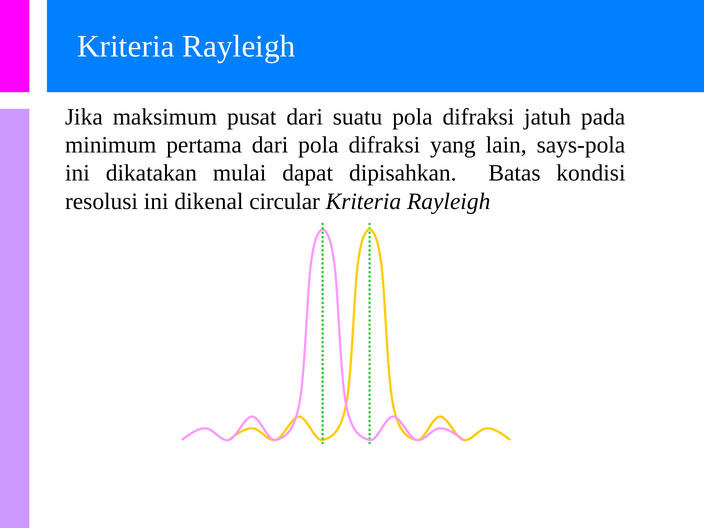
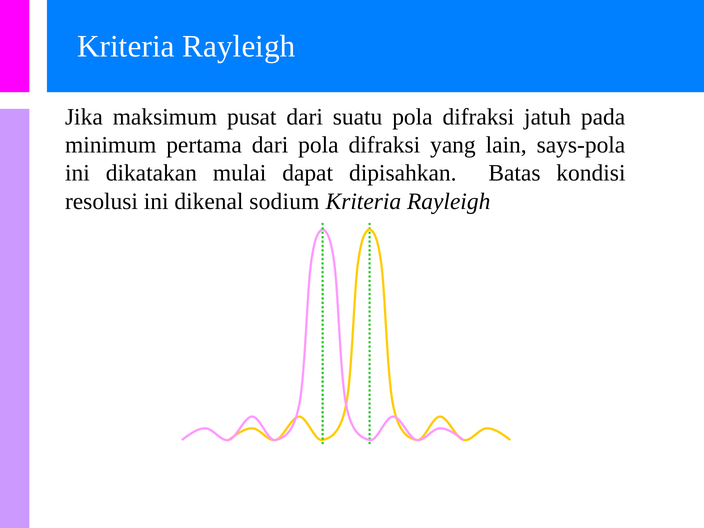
circular: circular -> sodium
